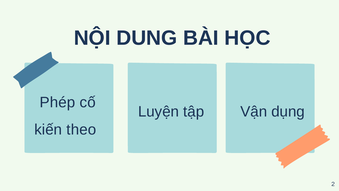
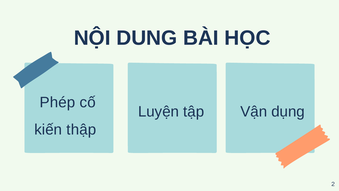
theo: theo -> thập
